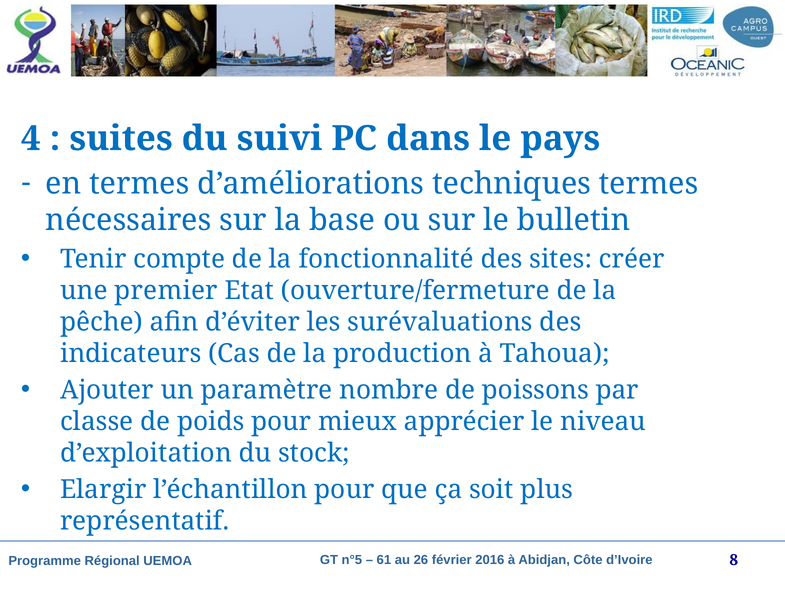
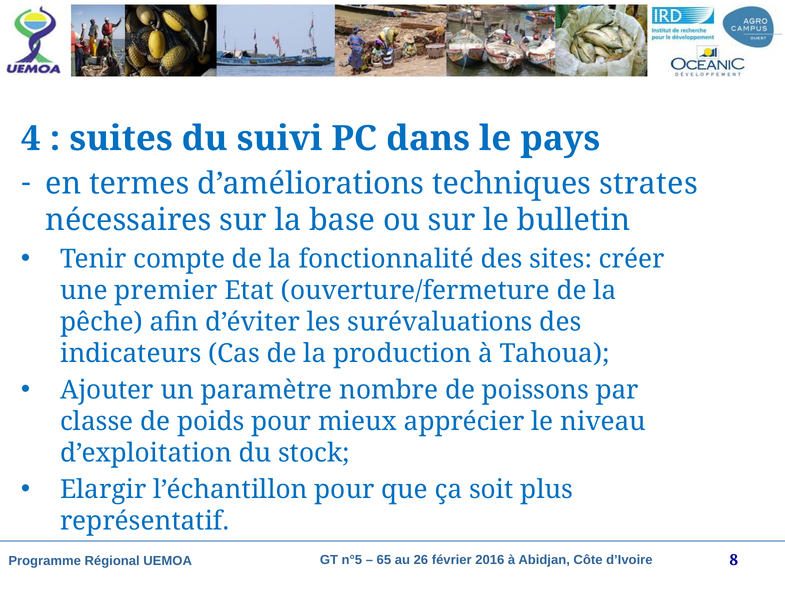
techniques termes: termes -> strates
61: 61 -> 65
